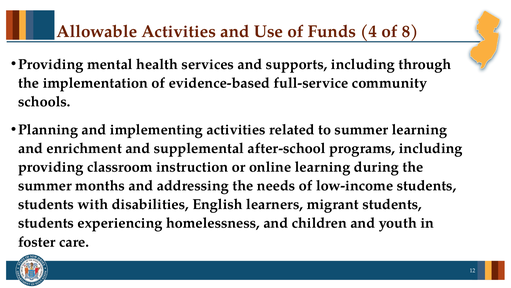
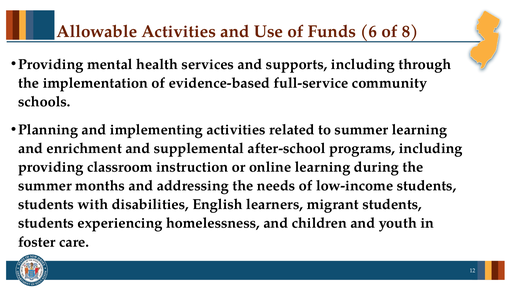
4: 4 -> 6
